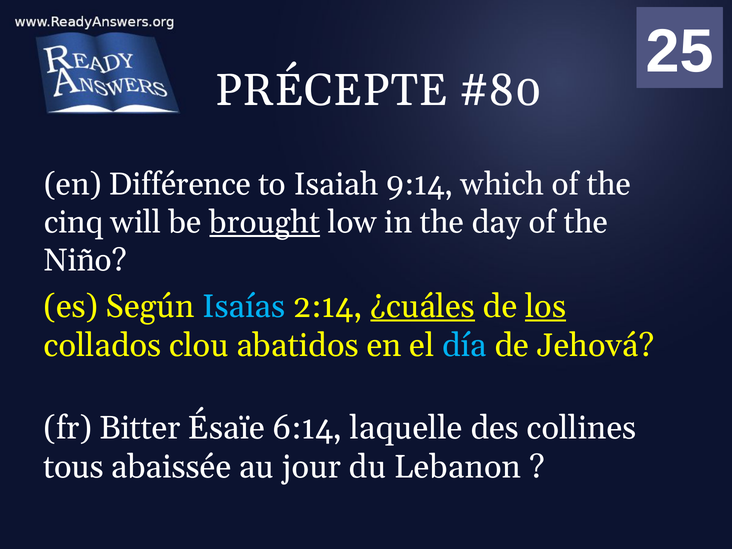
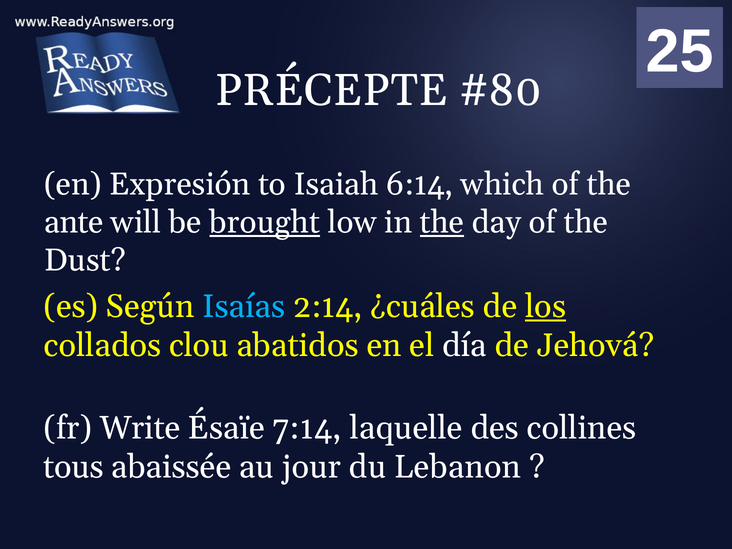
Différence: Différence -> Expresión
9:14: 9:14 -> 6:14
cinq: cinq -> ante
the at (442, 222) underline: none -> present
Niño: Niño -> Dust
¿cuáles underline: present -> none
día colour: light blue -> white
Bitter: Bitter -> Write
6:14: 6:14 -> 7:14
